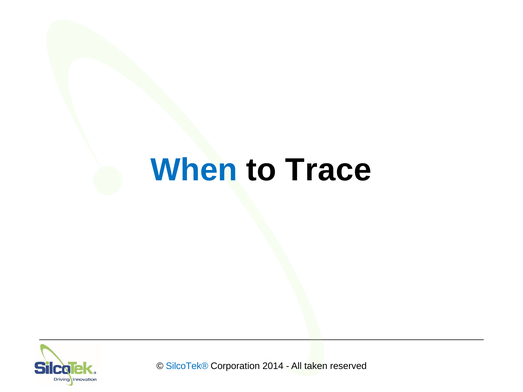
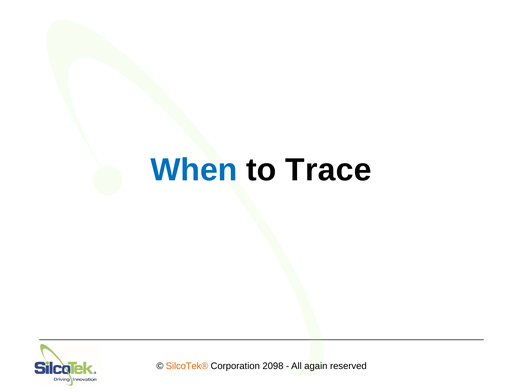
SilcoTek® colour: blue -> orange
2014: 2014 -> 2098
taken: taken -> again
